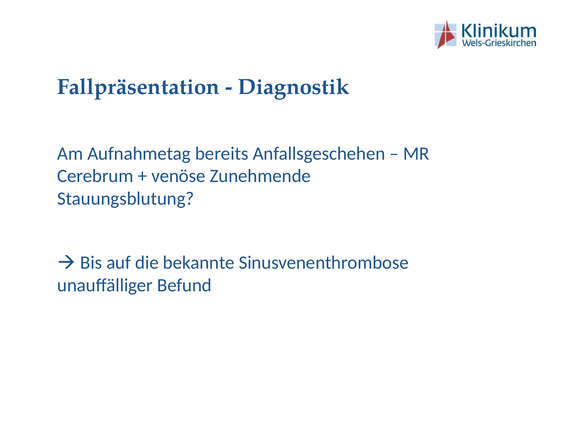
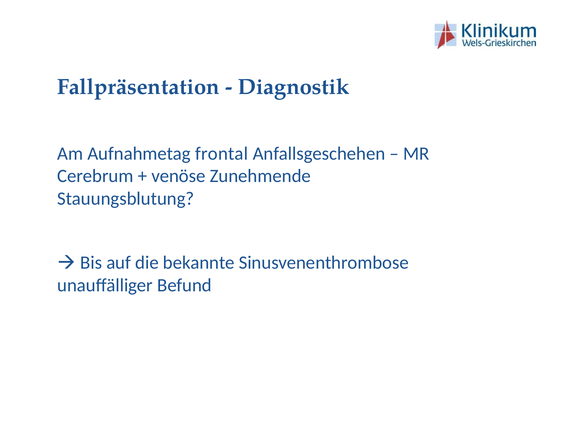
bereits: bereits -> frontal
